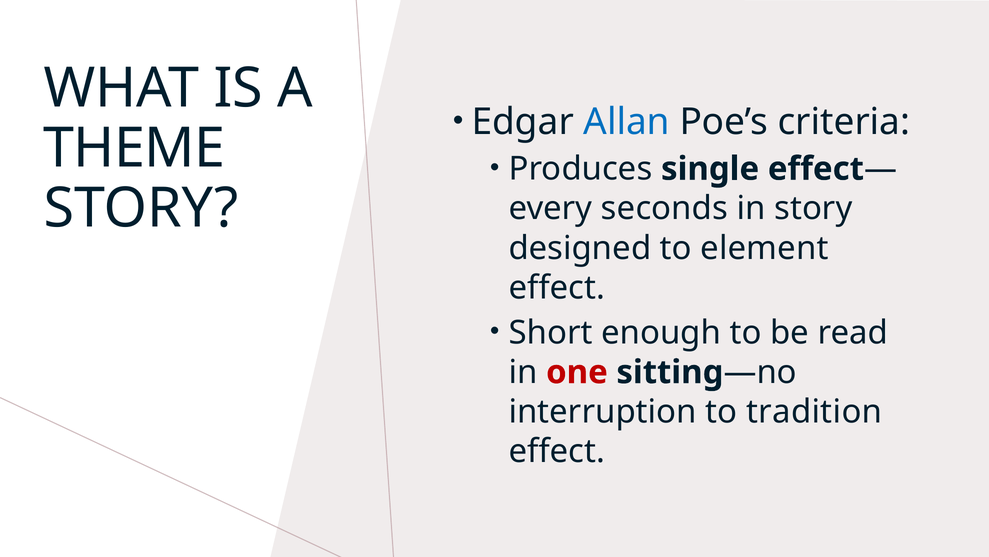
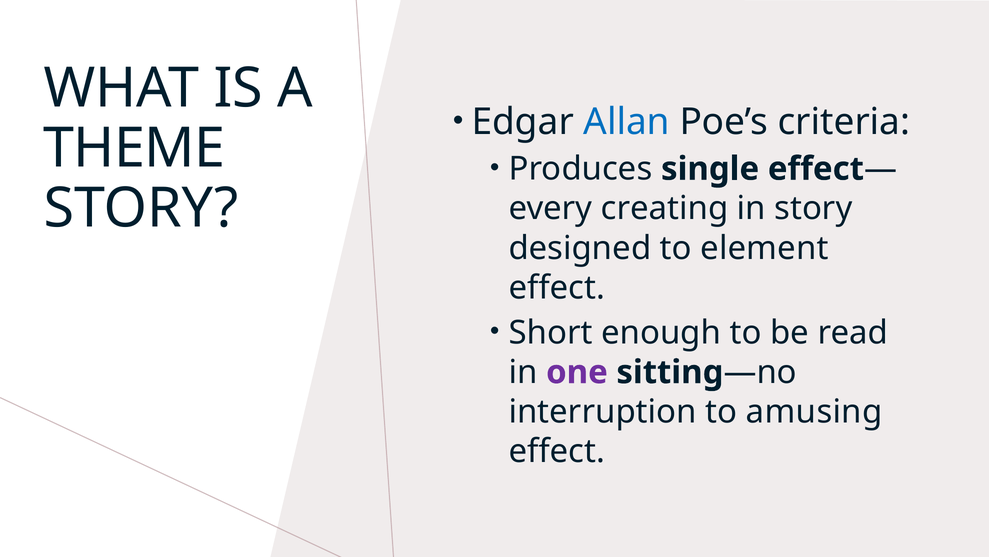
seconds: seconds -> creating
one colour: red -> purple
tradition: tradition -> amusing
